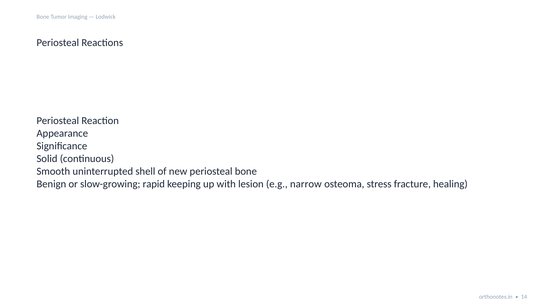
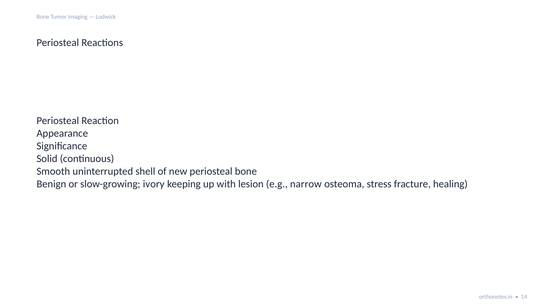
rapid: rapid -> ivory
